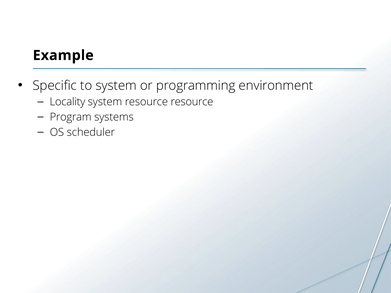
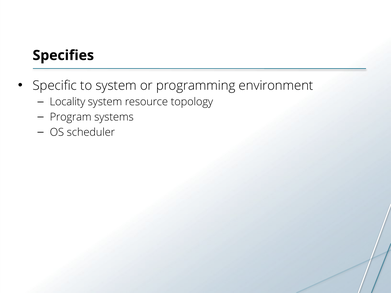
Example: Example -> Specifies
resource resource: resource -> topology
